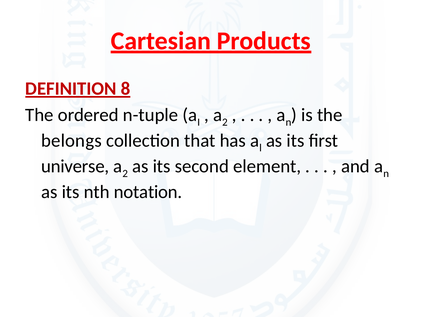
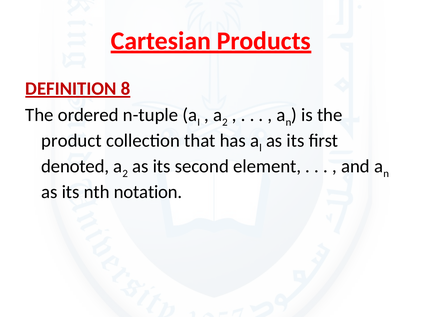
belongs: belongs -> product
universe: universe -> denoted
